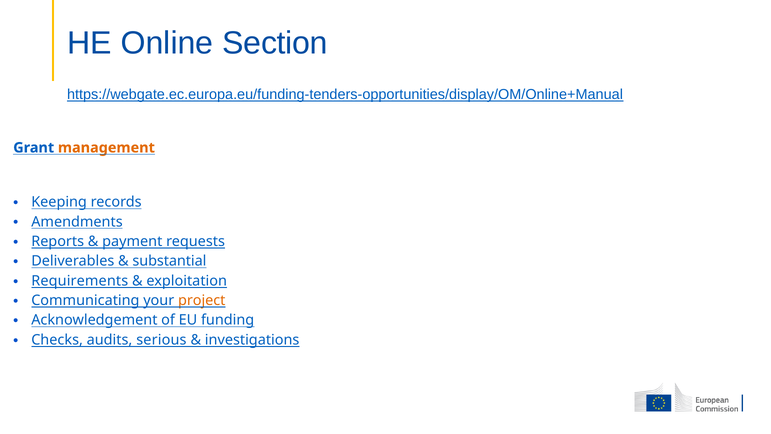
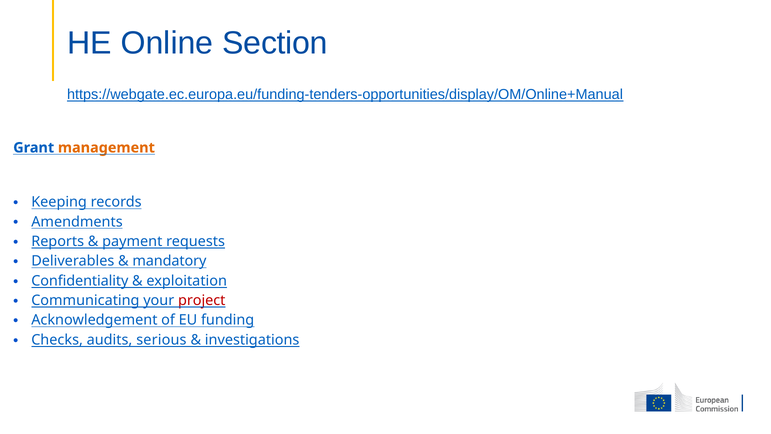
substantial: substantial -> mandatory
Requirements: Requirements -> Confidentiality
project colour: orange -> red
